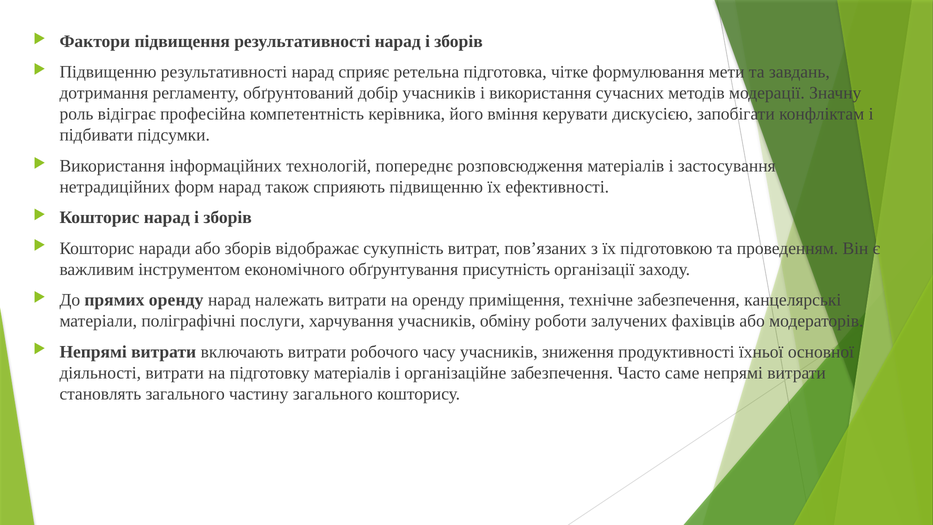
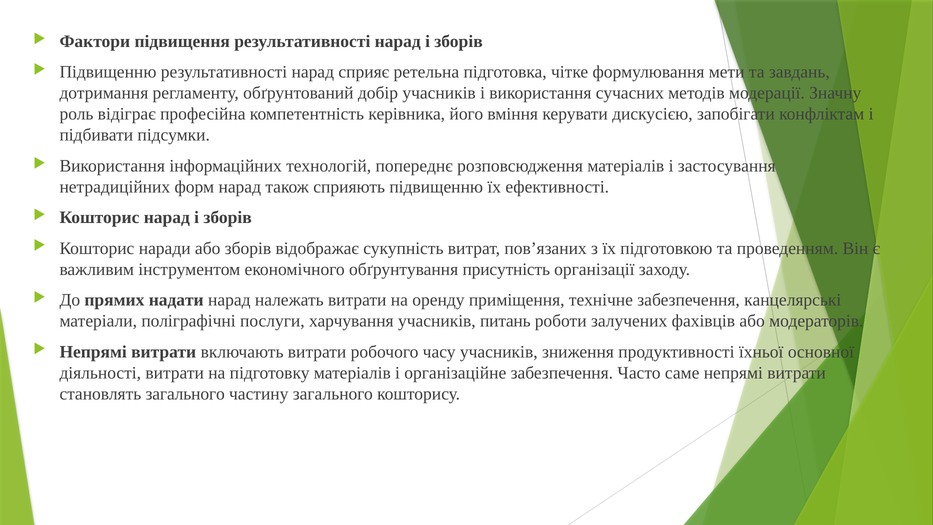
прямих оренду: оренду -> надати
обміну: обміну -> питань
